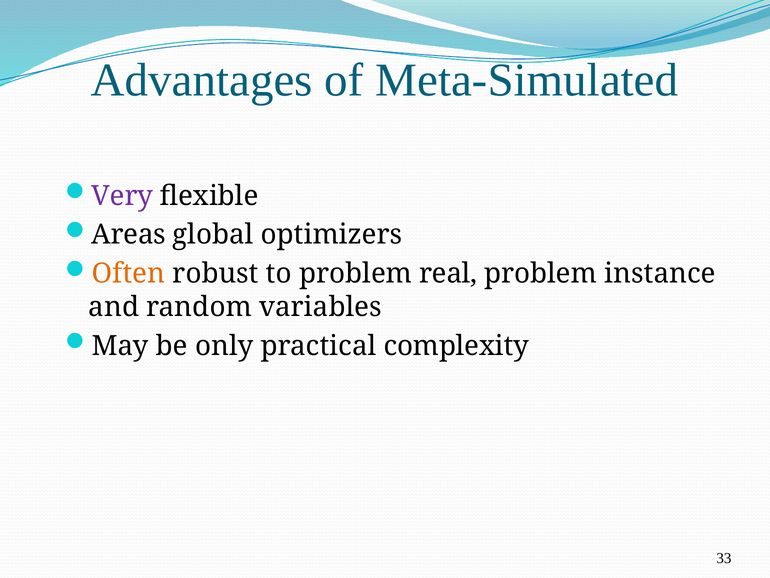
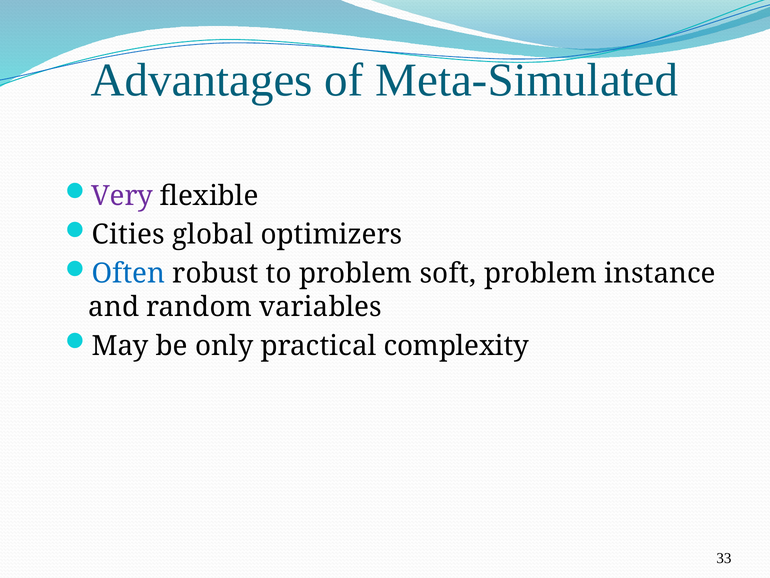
Areas: Areas -> Cities
Often colour: orange -> blue
real: real -> soft
